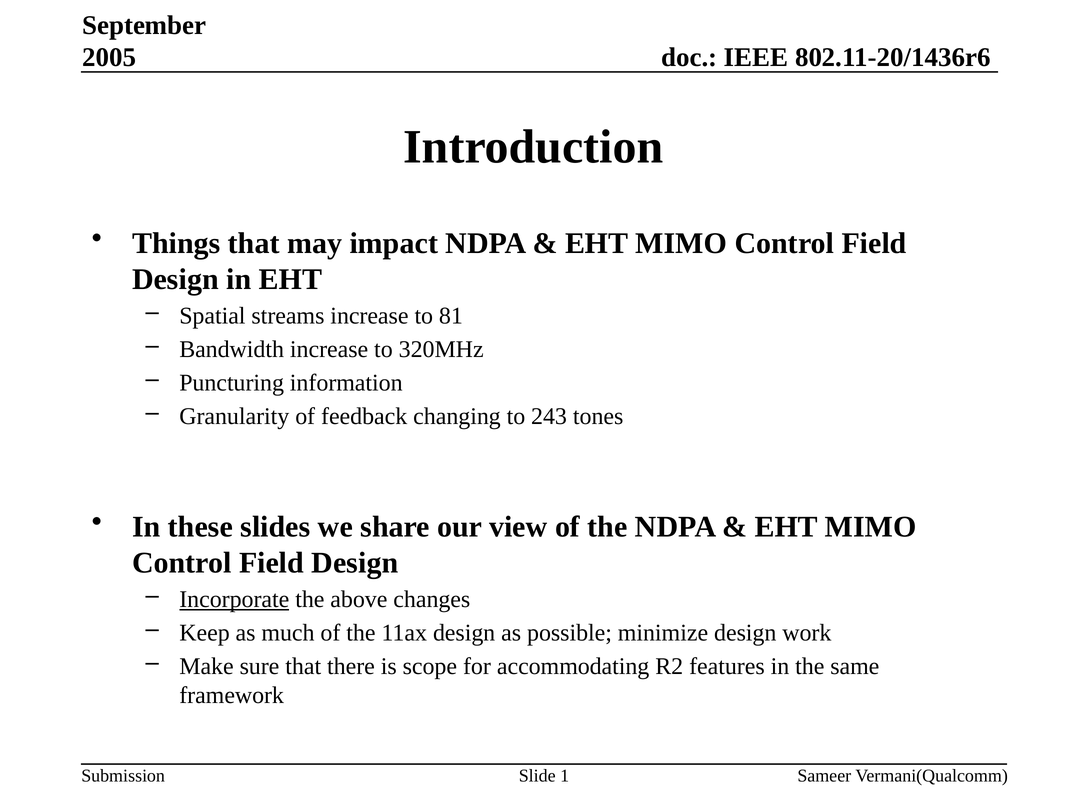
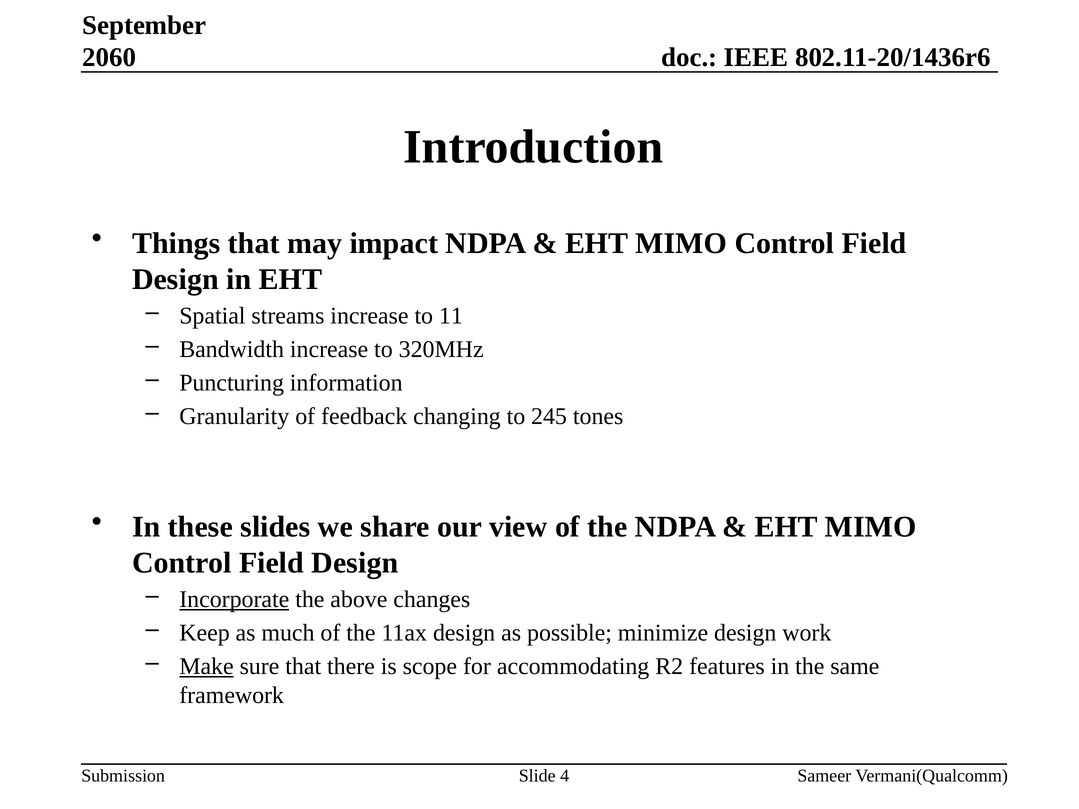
2005: 2005 -> 2060
81: 81 -> 11
243: 243 -> 245
Make underline: none -> present
1: 1 -> 4
